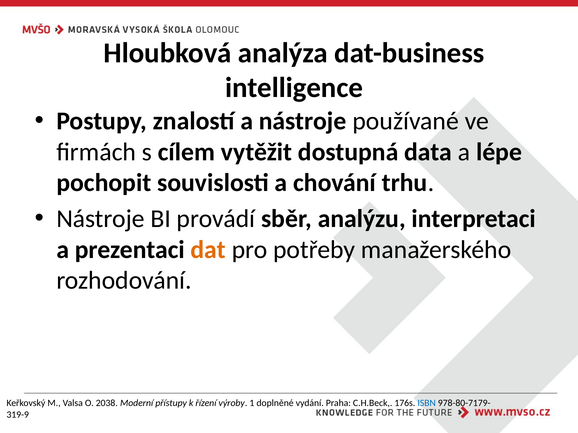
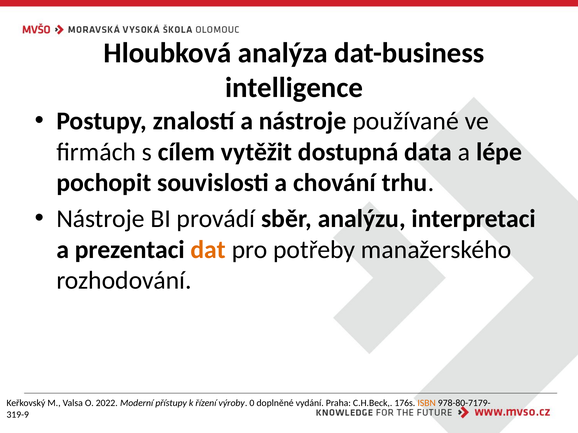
2038: 2038 -> 2022
1: 1 -> 0
ISBN colour: blue -> orange
